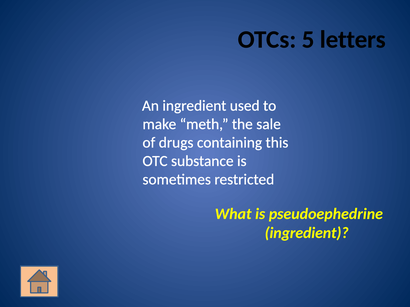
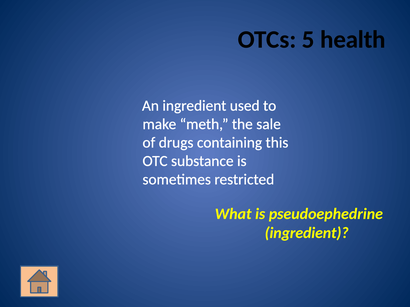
letters: letters -> health
